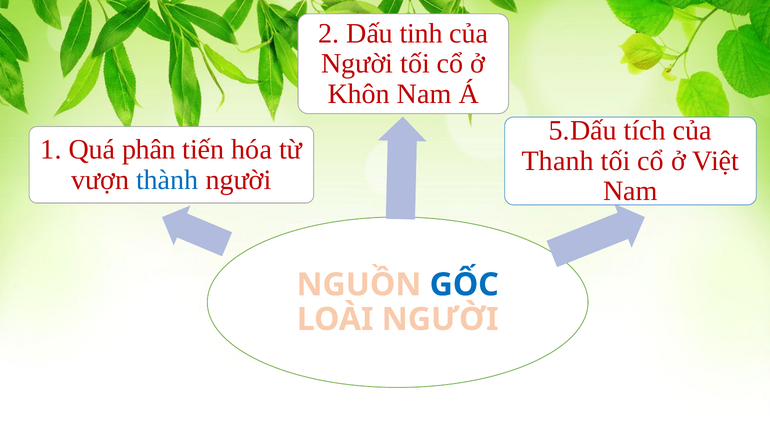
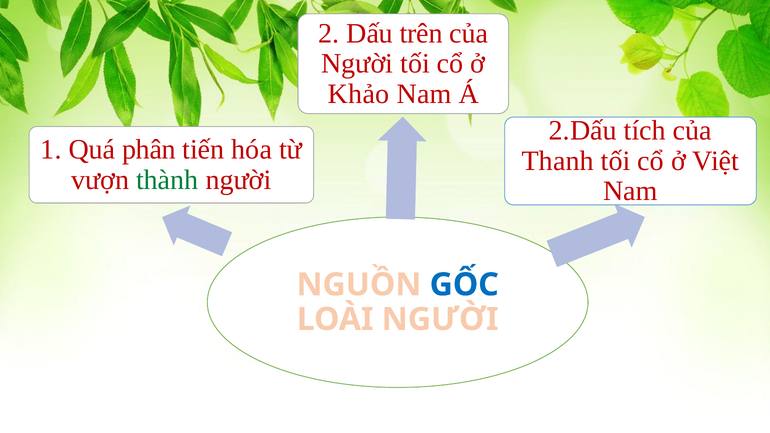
tinh: tinh -> trên
Khôn: Khôn -> Khảo
5.Dấu: 5.Dấu -> 2.Dấu
thành colour: blue -> green
